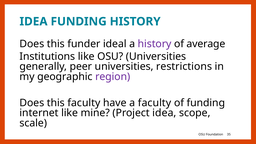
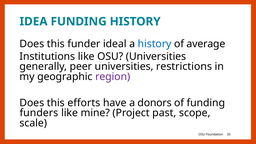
history at (155, 44) colour: purple -> blue
this faculty: faculty -> efforts
a faculty: faculty -> donors
internet: internet -> funders
Project idea: idea -> past
